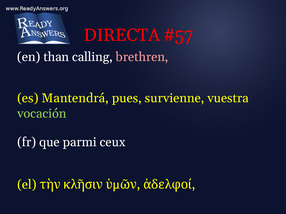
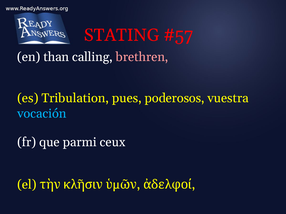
DIRECTA: DIRECTA -> STATING
Mantendrá: Mantendrá -> Tribulation
survienne: survienne -> poderosos
vocación colour: light green -> light blue
